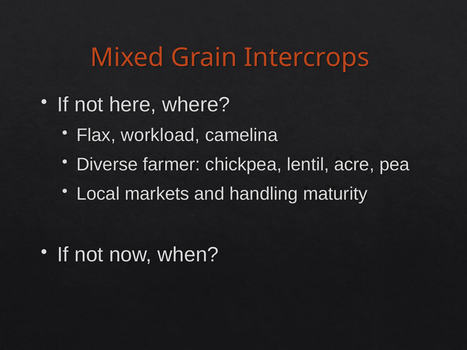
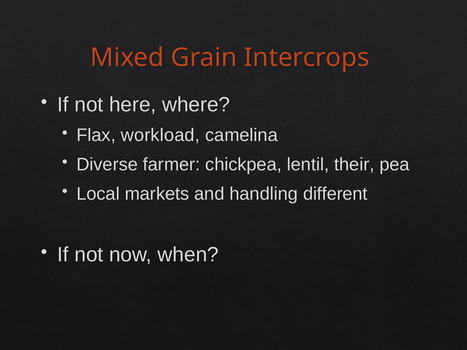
acre: acre -> their
maturity: maturity -> different
